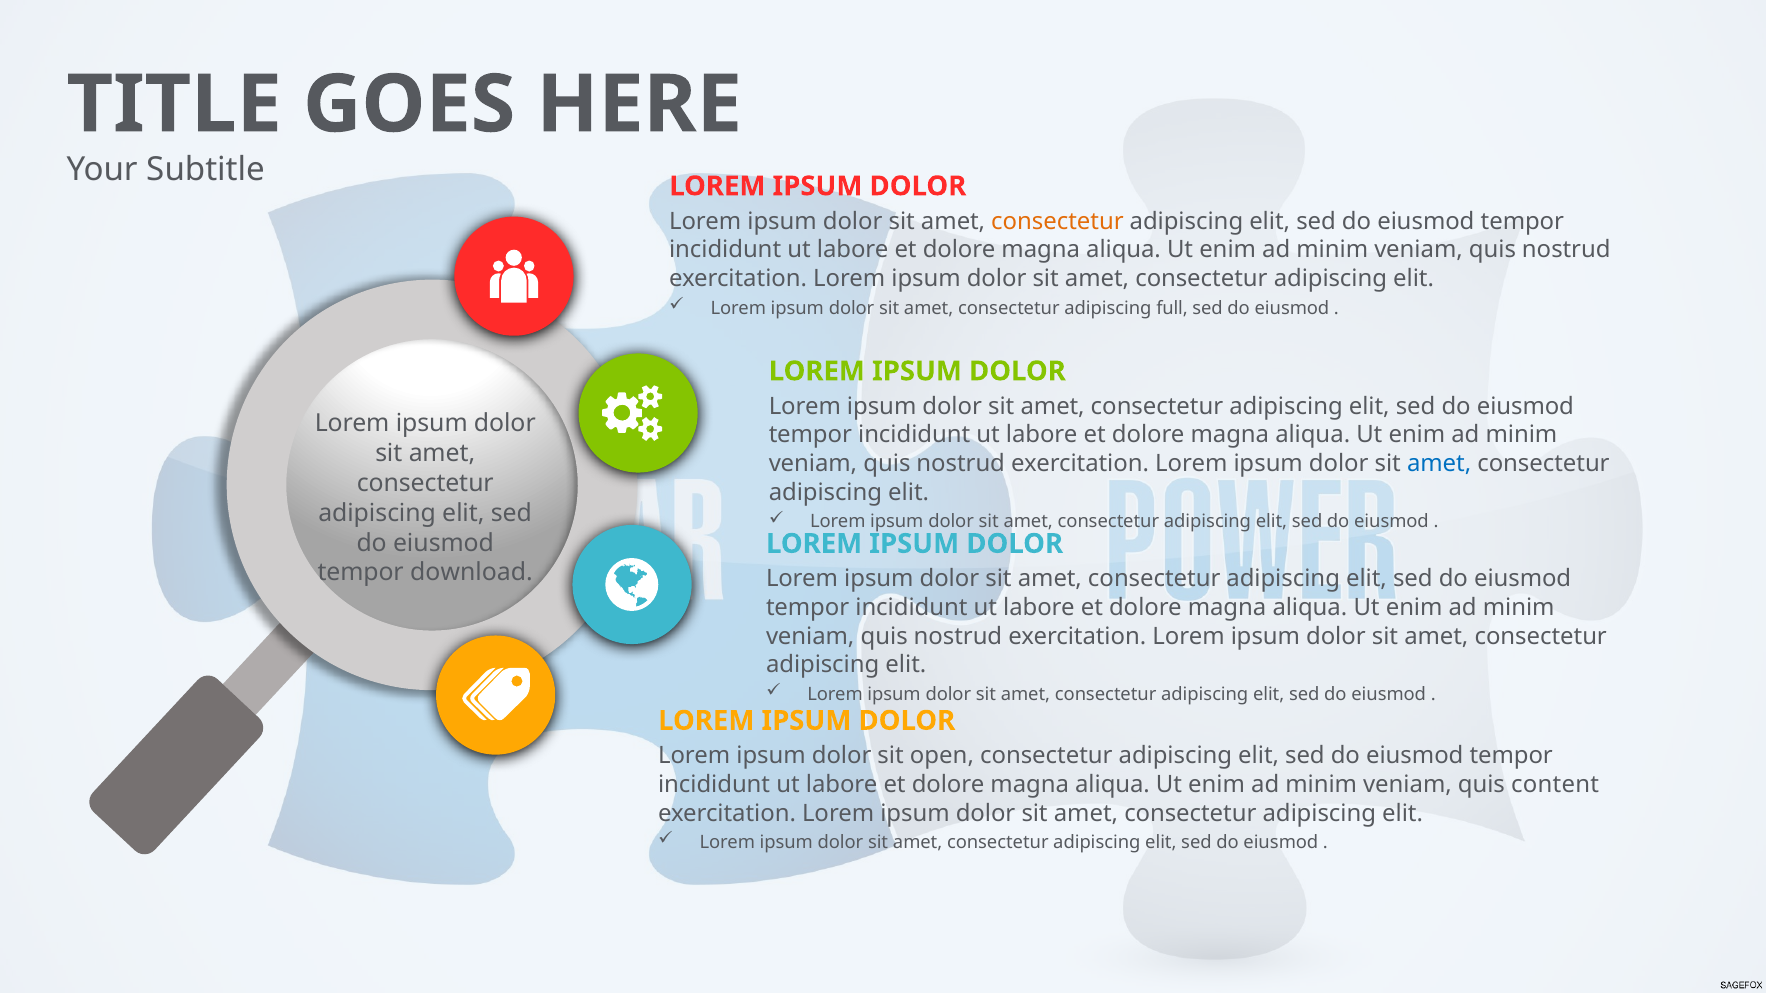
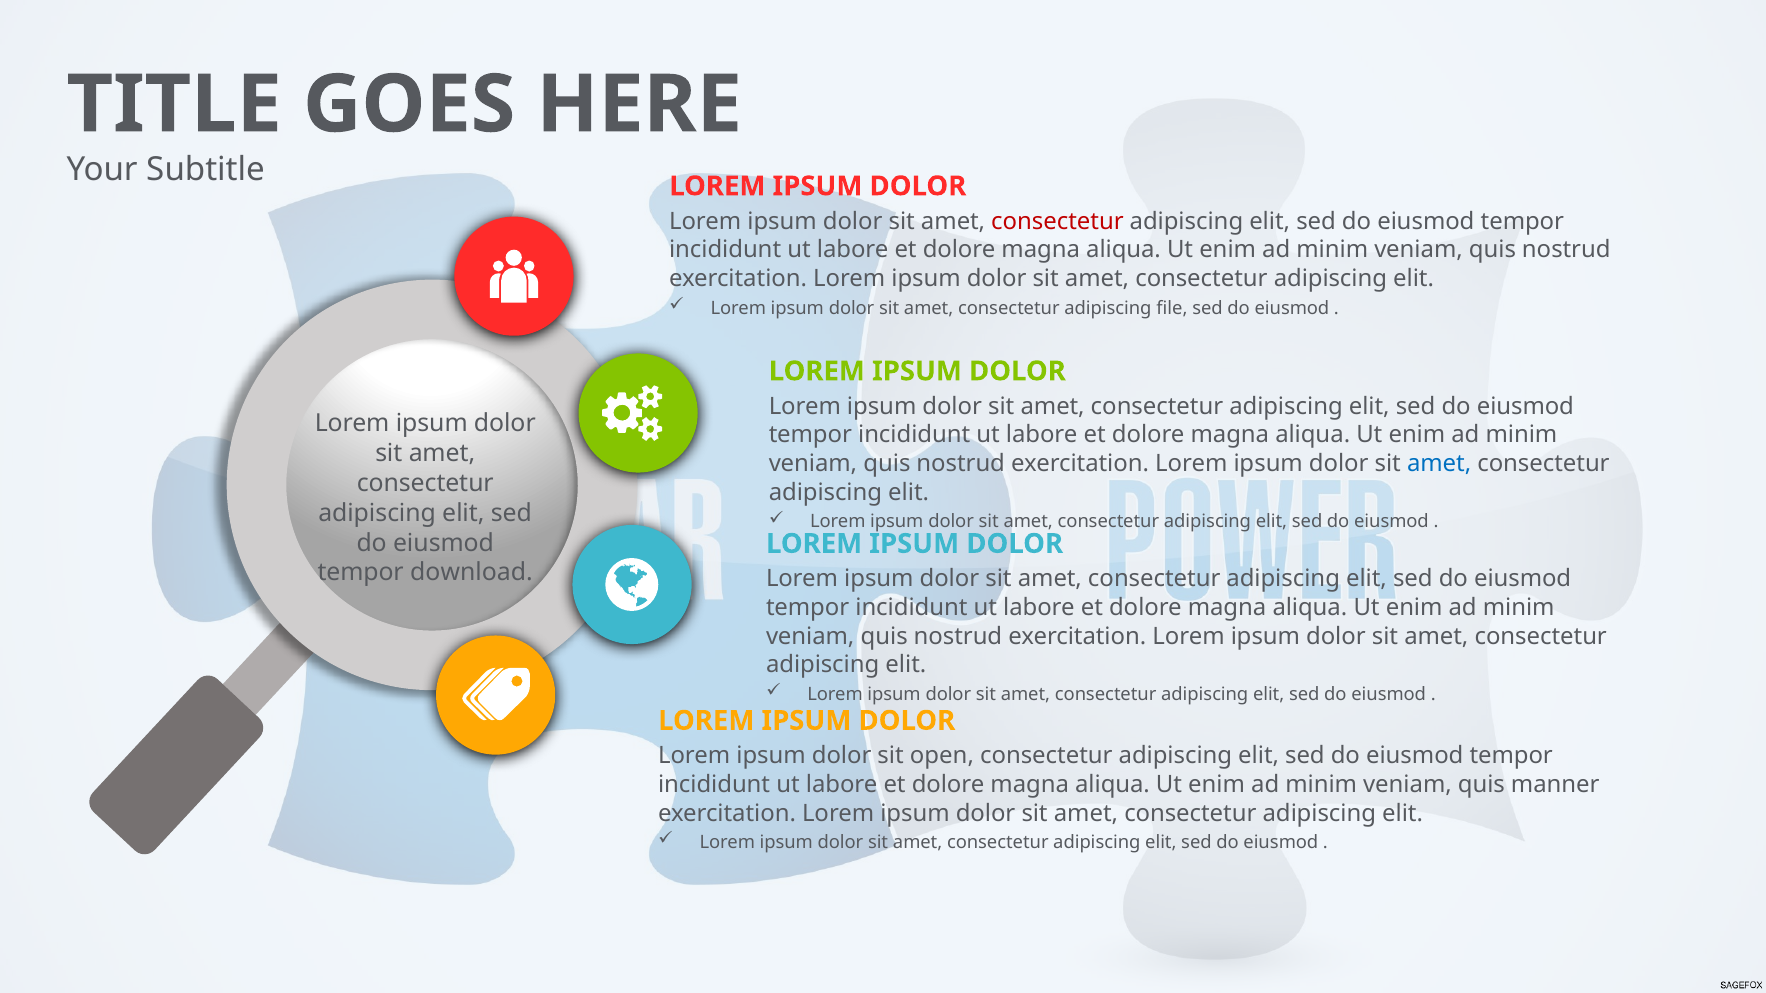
consectetur at (1057, 221) colour: orange -> red
full: full -> file
content: content -> manner
